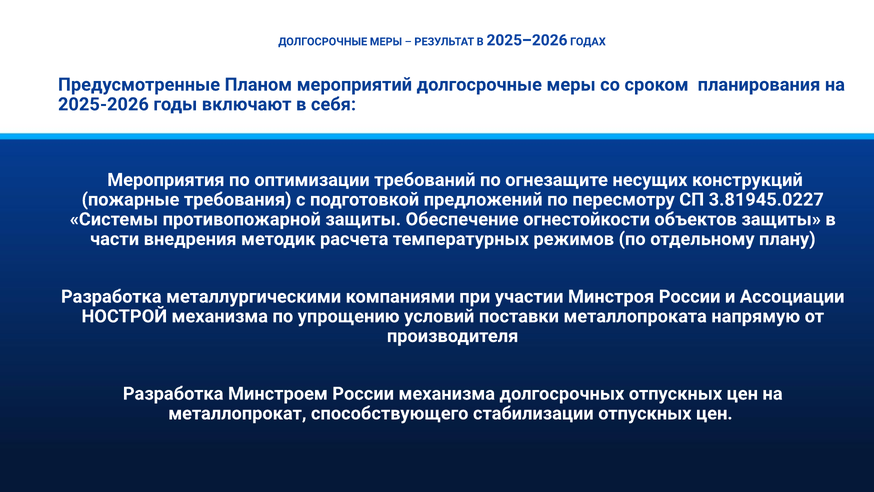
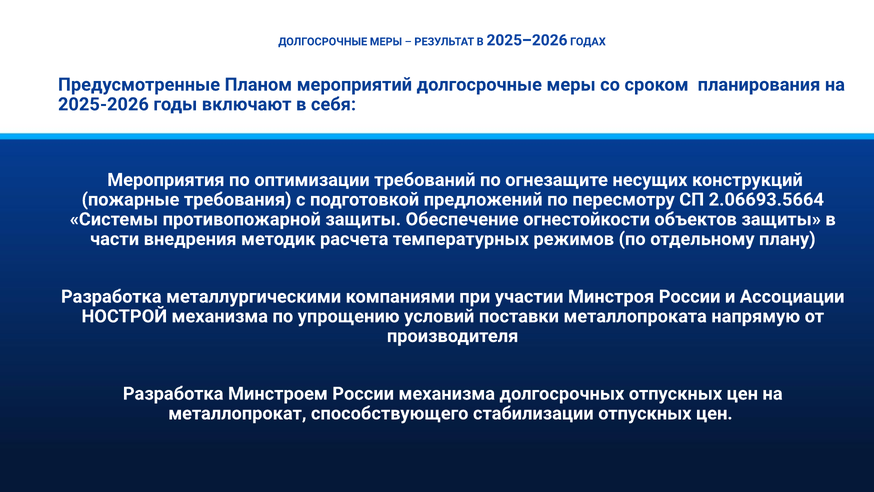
3.81945.0227: 3.81945.0227 -> 2.06693.5664
